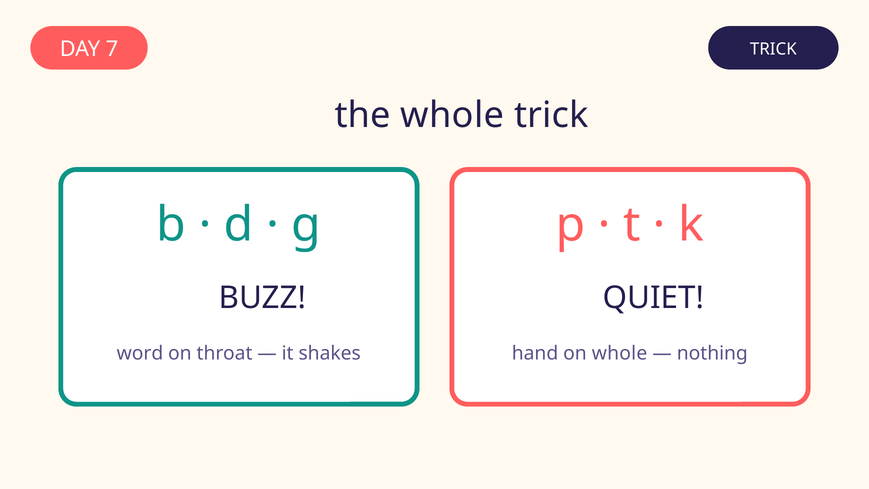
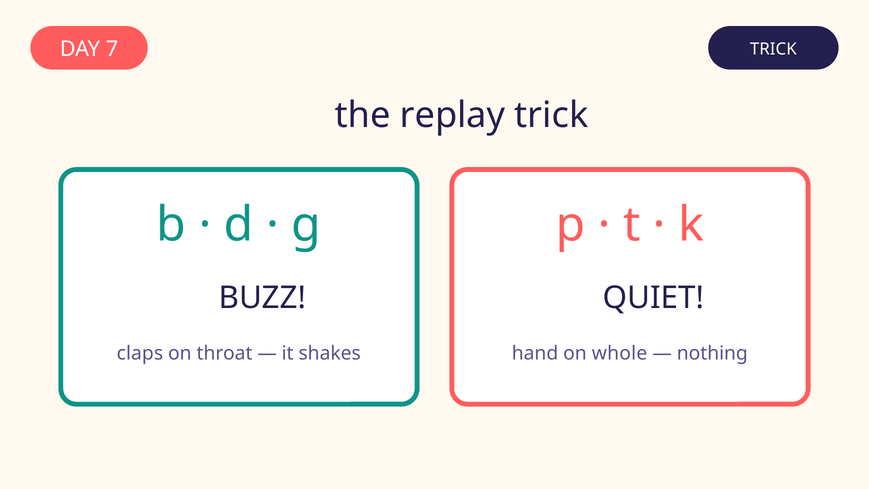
the whole: whole -> replay
word: word -> claps
